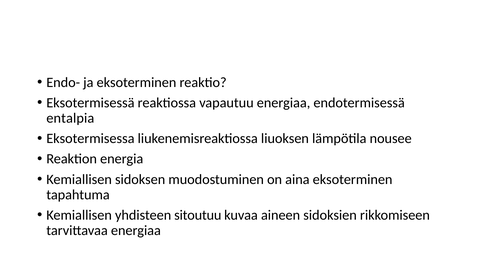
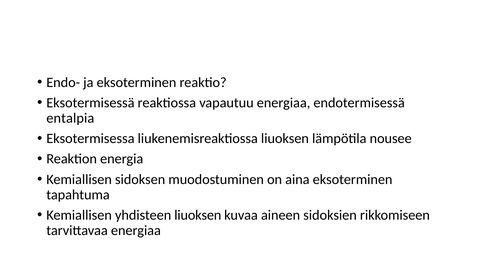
yhdisteen sitoutuu: sitoutuu -> liuoksen
